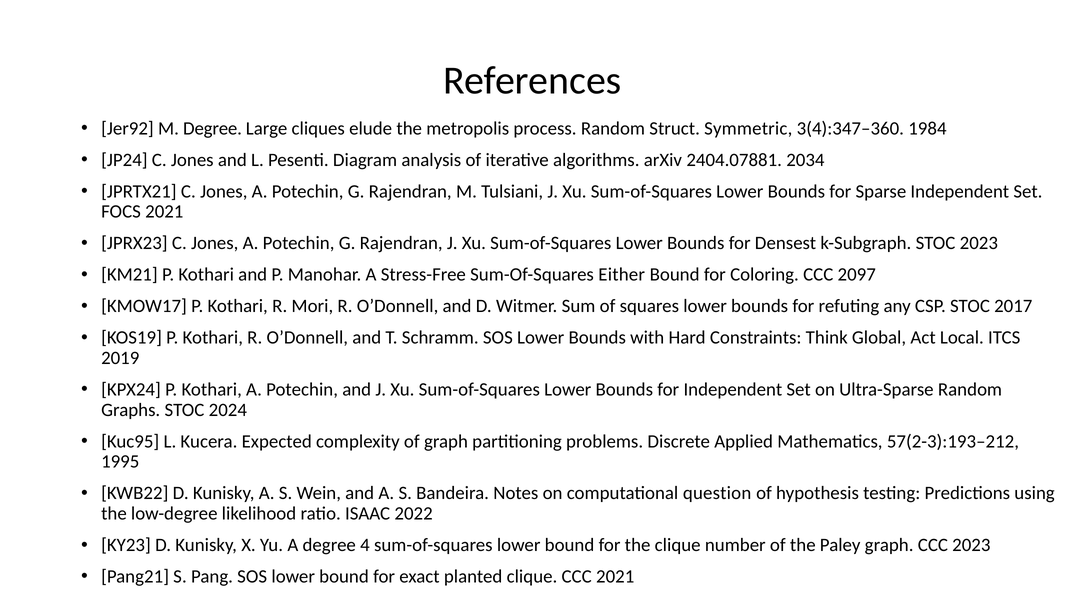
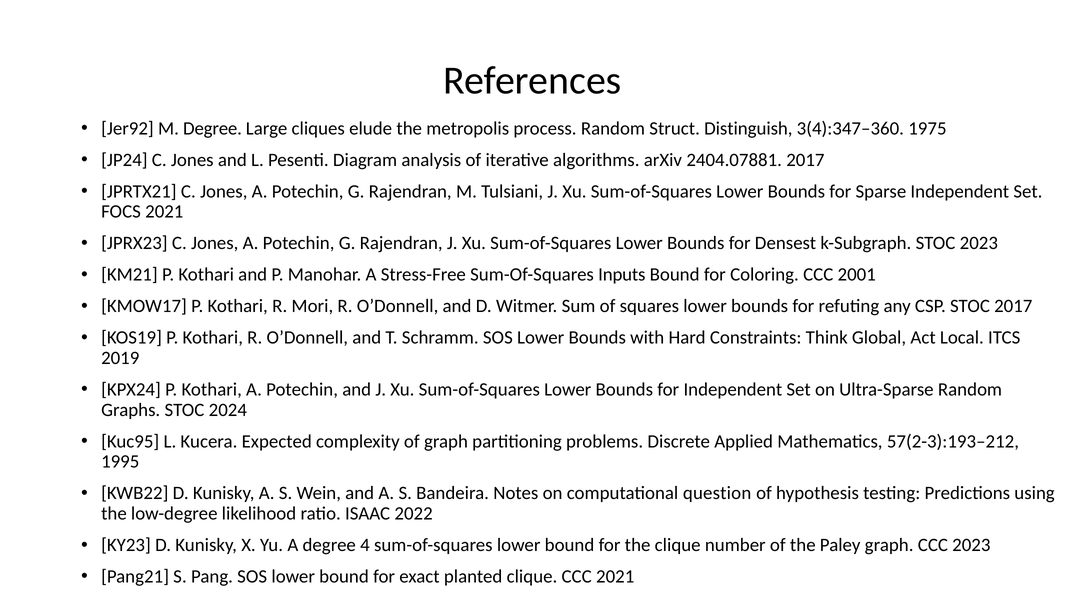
Symmetric: Symmetric -> Distinguish
1984: 1984 -> 1975
2404.07881 2034: 2034 -> 2017
Either: Either -> Inputs
2097: 2097 -> 2001
